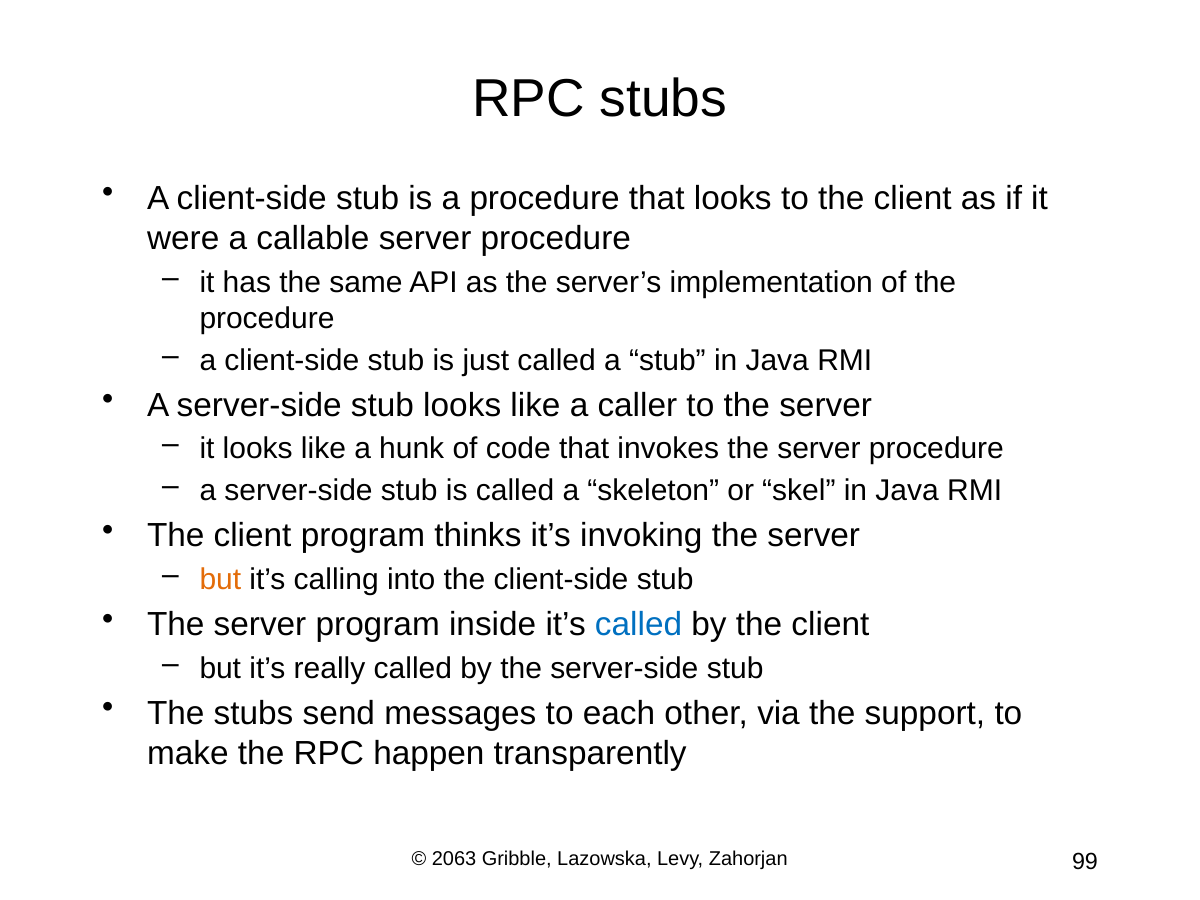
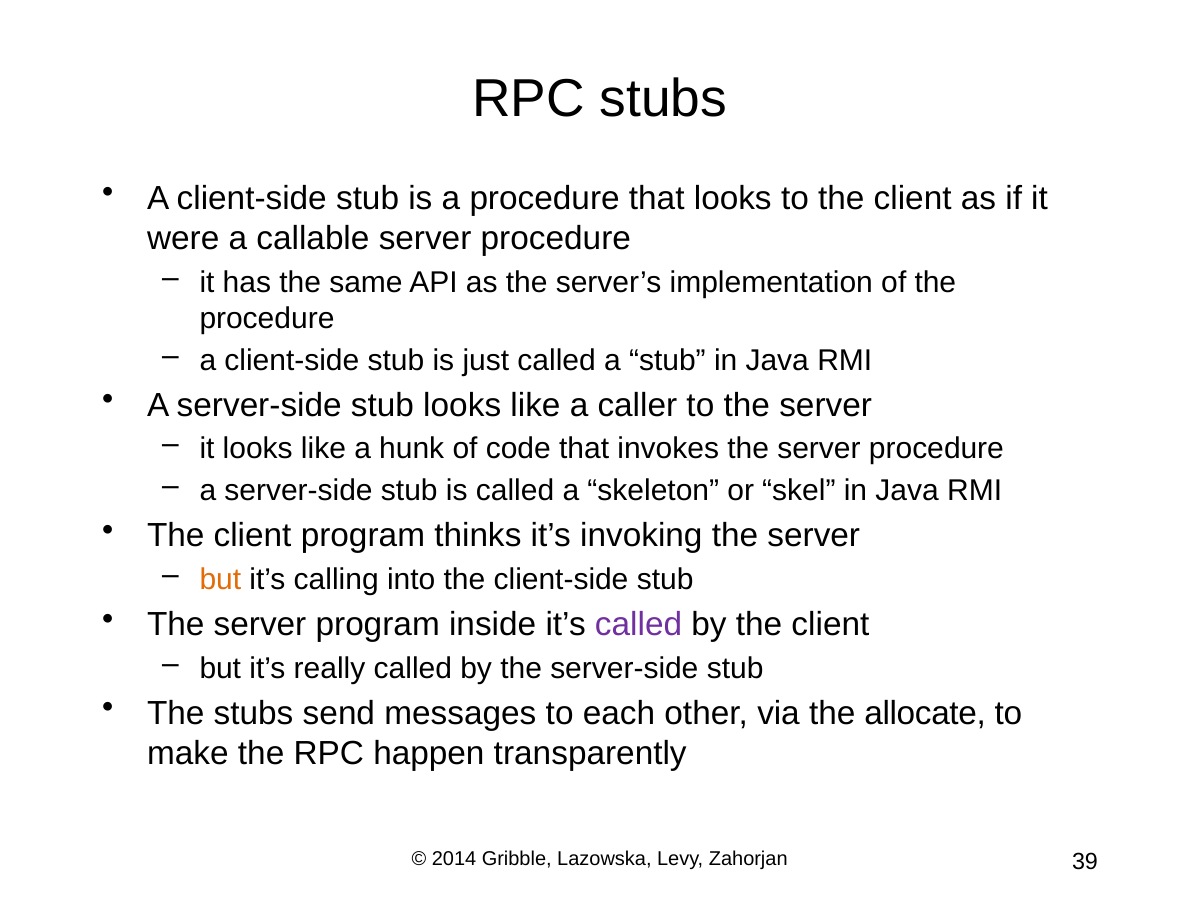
called at (639, 624) colour: blue -> purple
support: support -> allocate
2063: 2063 -> 2014
99: 99 -> 39
